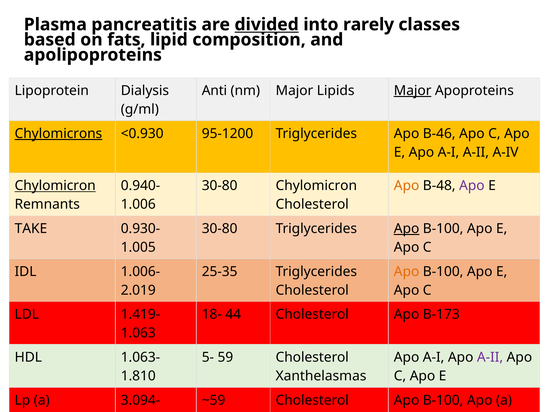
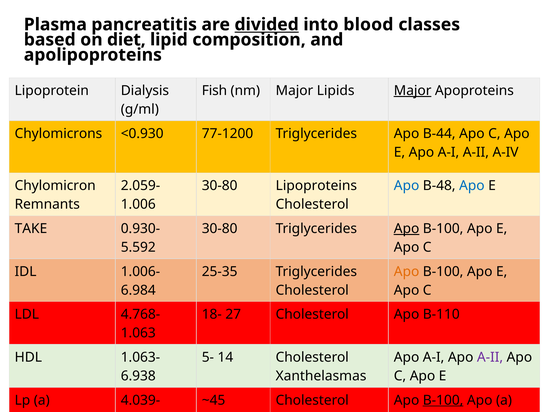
rarely: rarely -> blood
fats: fats -> diet
Anti: Anti -> Fish
Chylomicrons underline: present -> none
95-1200: 95-1200 -> 77-1200
B-46: B-46 -> B-44
Chylomicron at (55, 186) underline: present -> none
0.940-: 0.940- -> 2.059-
30-80 Chylomicron: Chylomicron -> Lipoproteins
Apo at (407, 186) colour: orange -> blue
Apo at (472, 186) colour: purple -> blue
1.005: 1.005 -> 5.592
2.019: 2.019 -> 6.984
1.419-: 1.419- -> 4.768-
44: 44 -> 27
B-173: B-173 -> B-110
59: 59 -> 14
1.810: 1.810 -> 6.938
3.094-: 3.094- -> 4.039-
~59: ~59 -> ~45
B-100 at (443, 400) underline: none -> present
